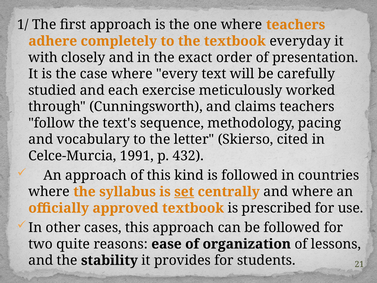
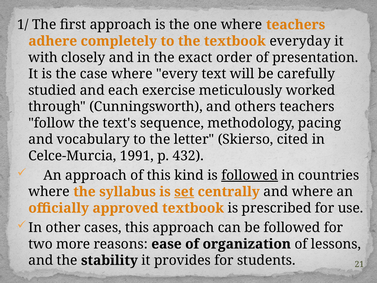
claims: claims -> others
followed at (250, 175) underline: none -> present
quite: quite -> more
